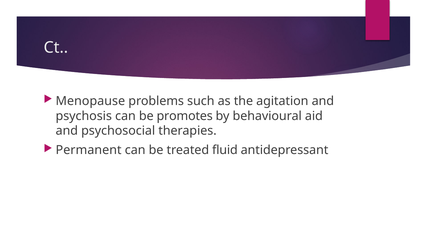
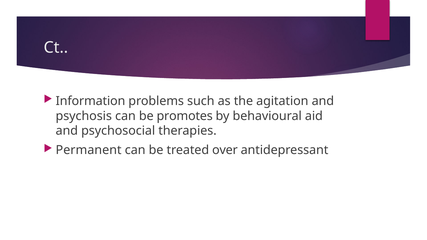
Menopause: Menopause -> Information
fluid: fluid -> over
